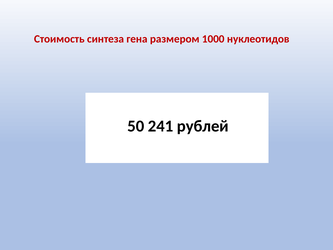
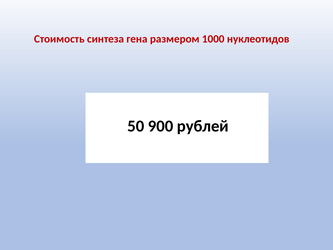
241: 241 -> 900
